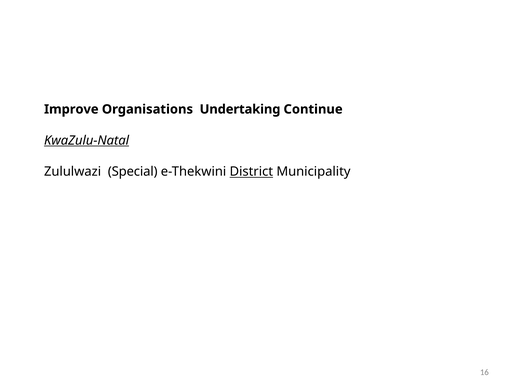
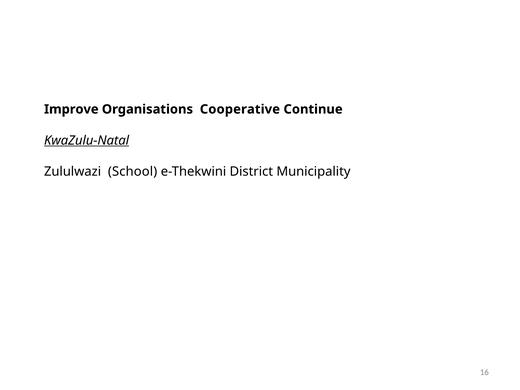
Undertaking: Undertaking -> Cooperative
Special: Special -> School
District underline: present -> none
